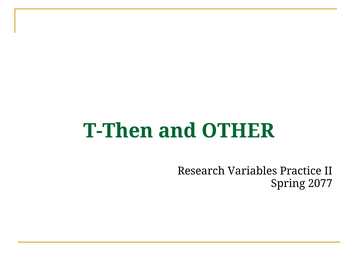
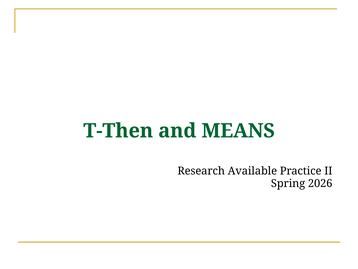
OTHER: OTHER -> MEANS
Variables: Variables -> Available
2077: 2077 -> 2026
